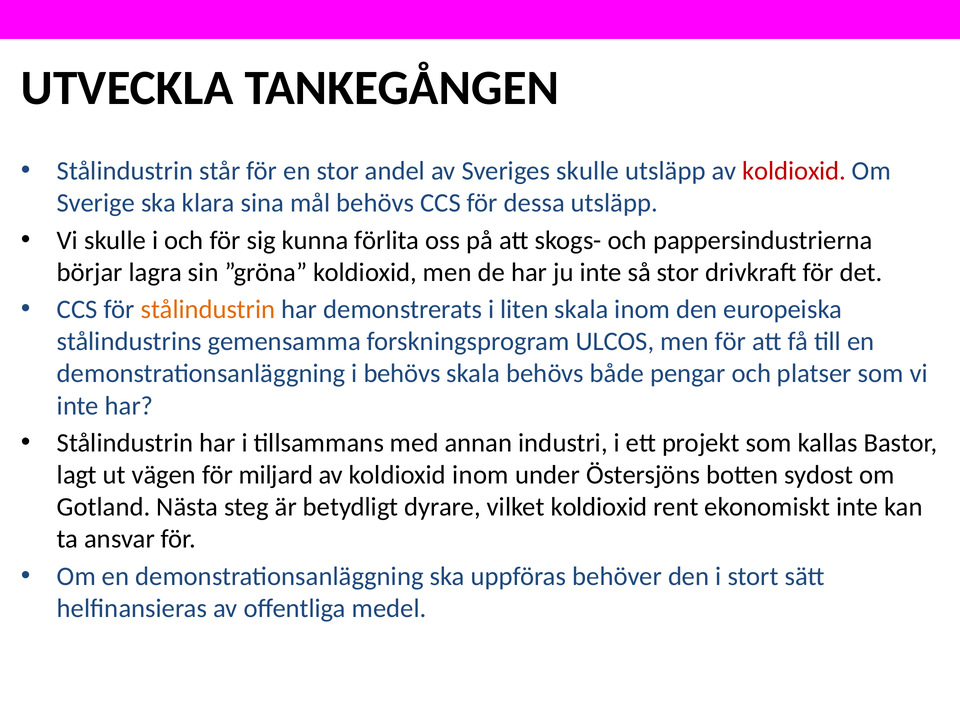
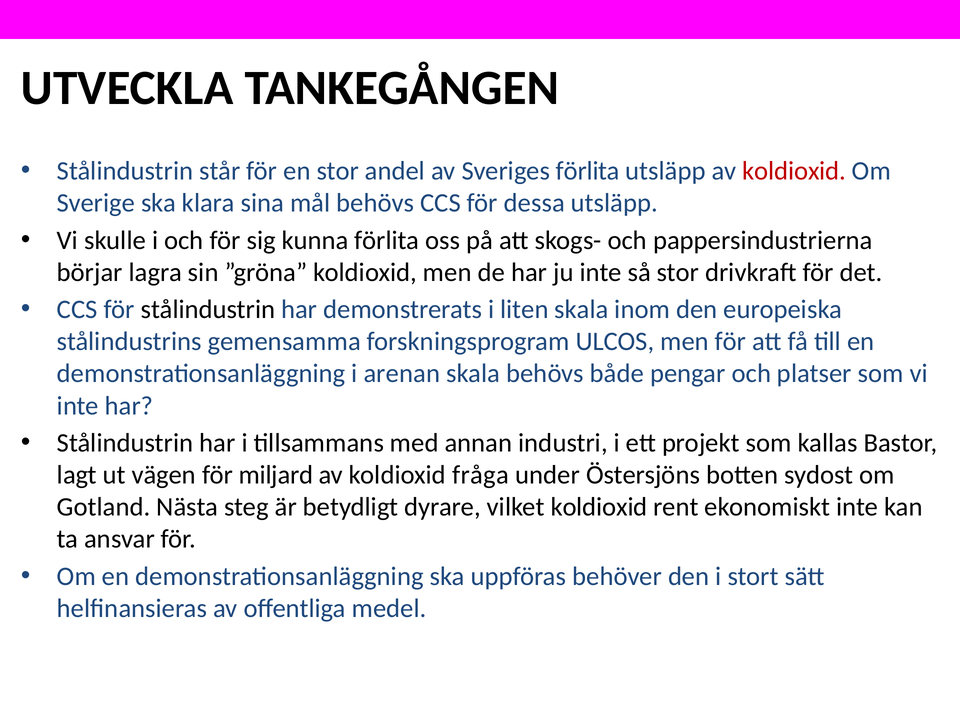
Sveriges skulle: skulle -> förlita
stålindustrin at (208, 310) colour: orange -> black
i behövs: behövs -> arenan
koldioxid inom: inom -> fråga
